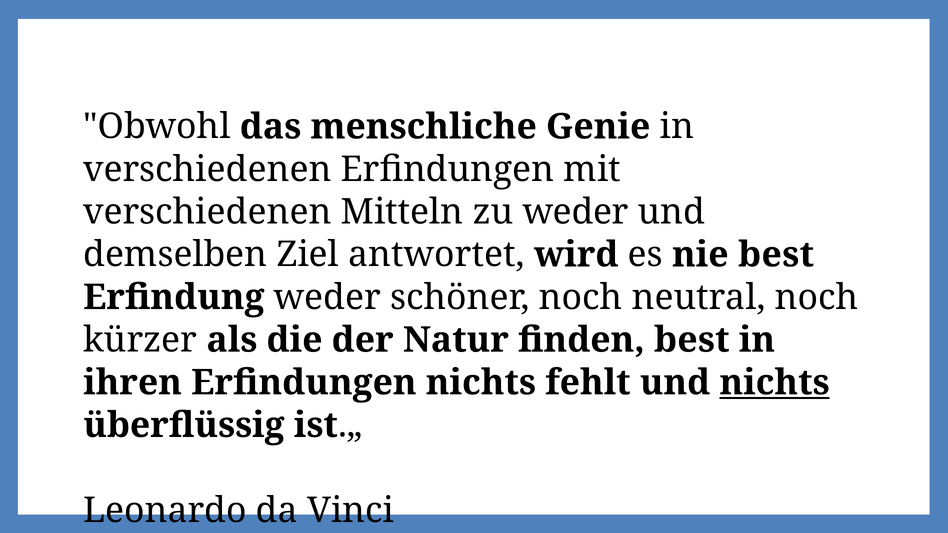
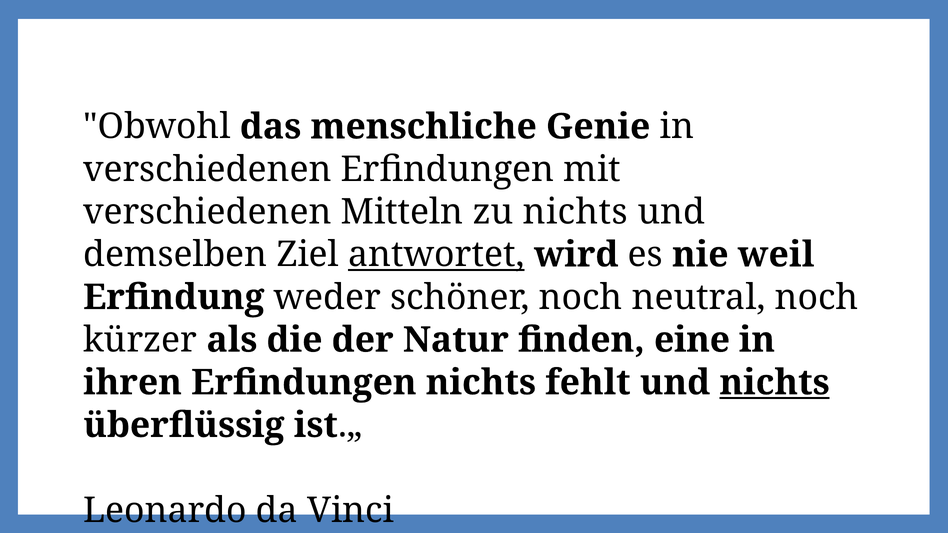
zu weder: weder -> nichts
antwortet underline: none -> present
nie best: best -> weil
finden best: best -> eine
